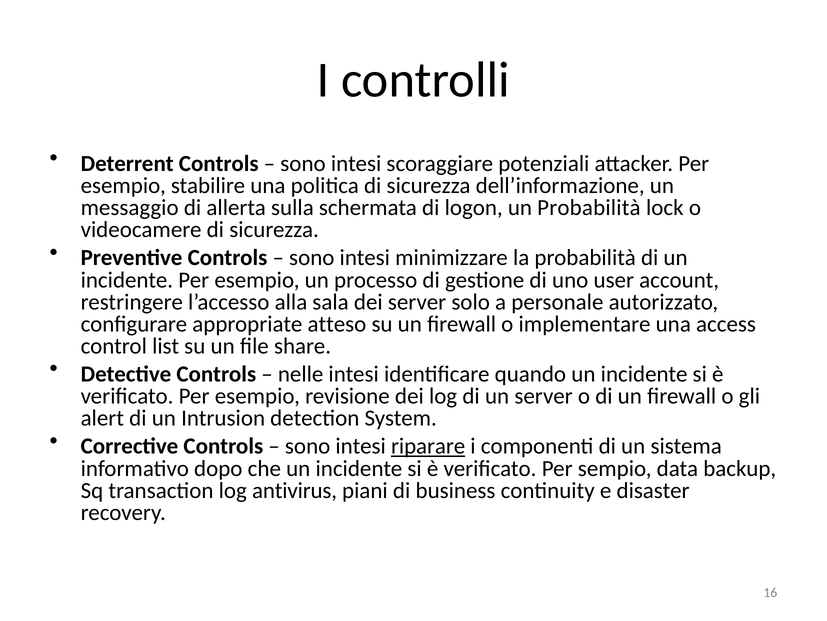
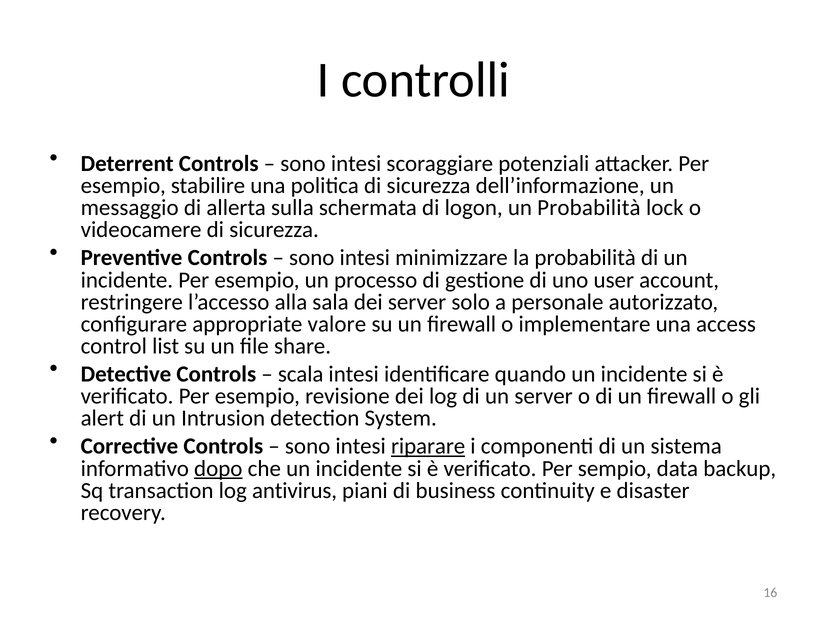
atteso: atteso -> valore
nelle: nelle -> scala
dopo underline: none -> present
